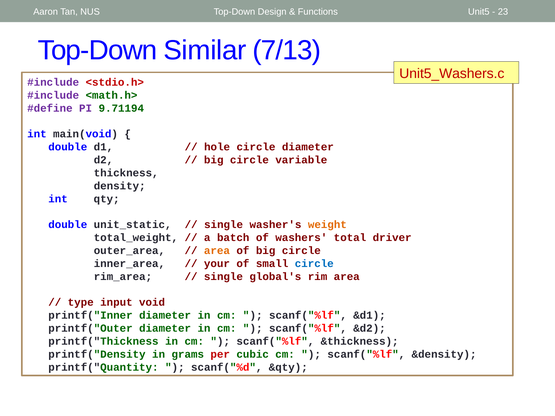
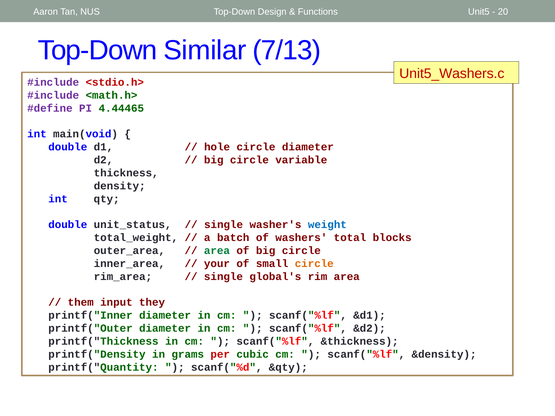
23: 23 -> 20
9.71194: 9.71194 -> 4.44465
unit_static: unit_static -> unit_status
weight colour: orange -> blue
driver: driver -> blocks
area at (217, 251) colour: orange -> green
circle at (314, 264) colour: blue -> orange
type: type -> them
void: void -> they
